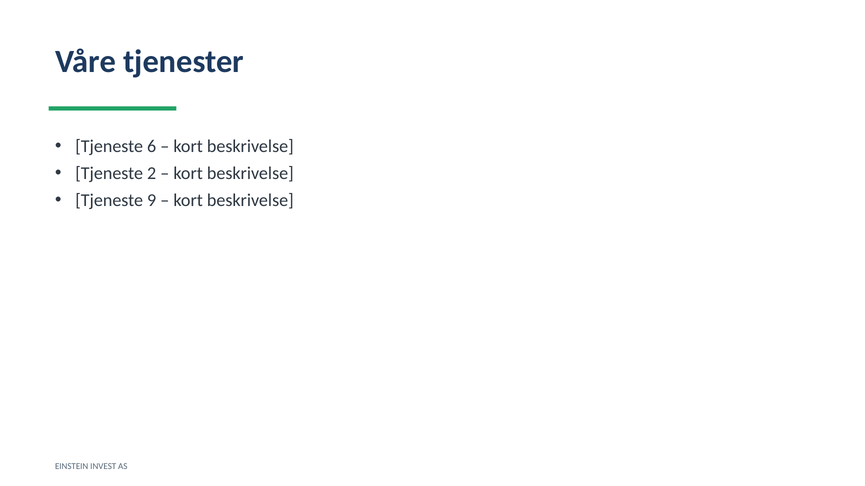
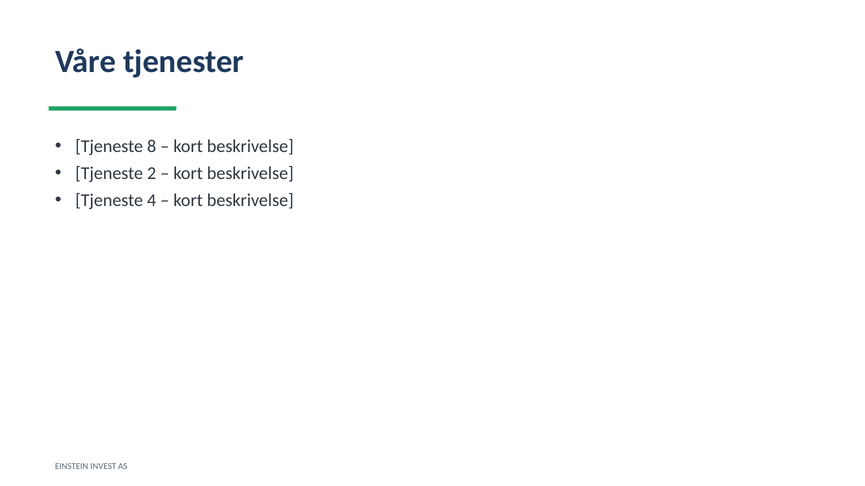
6: 6 -> 8
9: 9 -> 4
